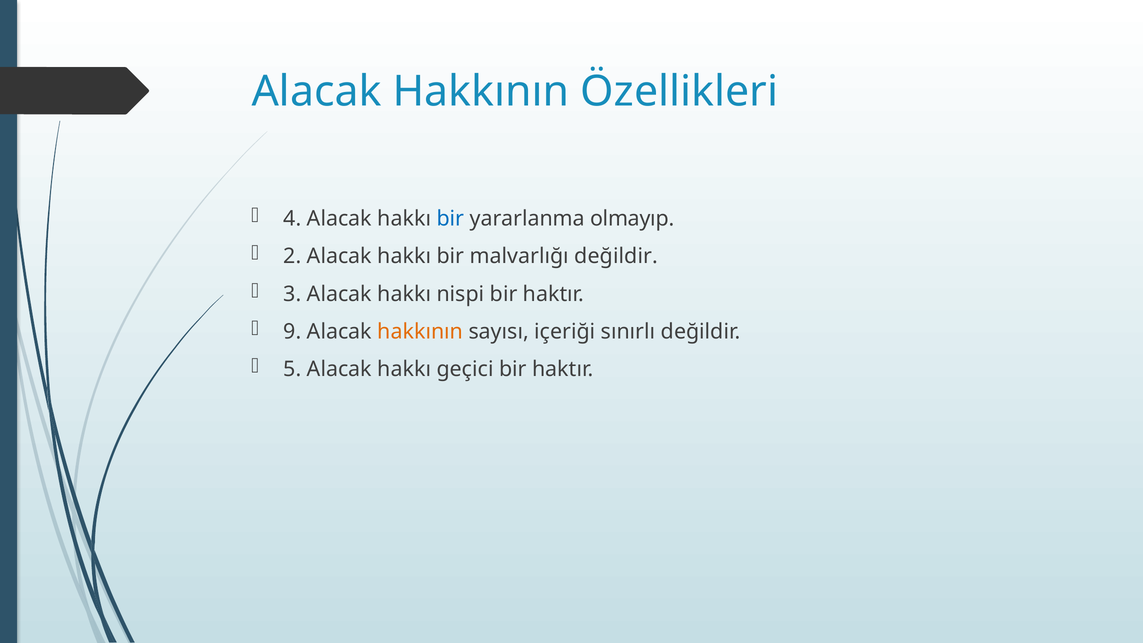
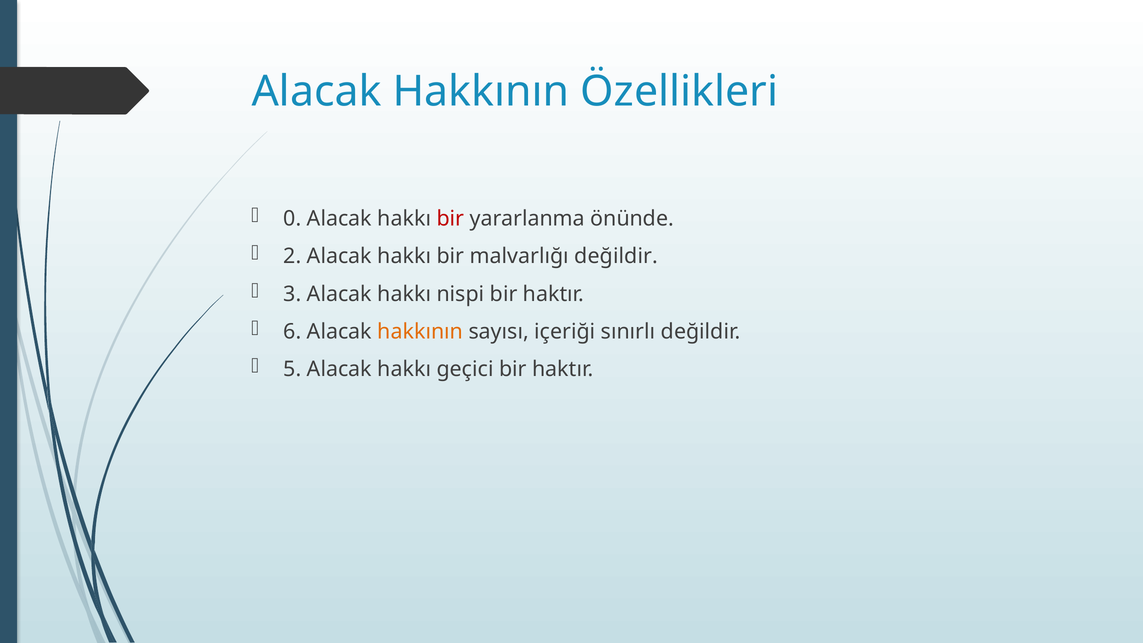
4: 4 -> 0
bir at (450, 219) colour: blue -> red
olmayıp: olmayıp -> önünde
9: 9 -> 6
